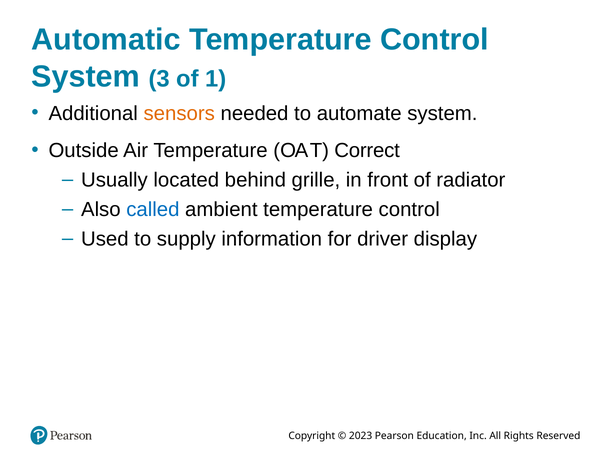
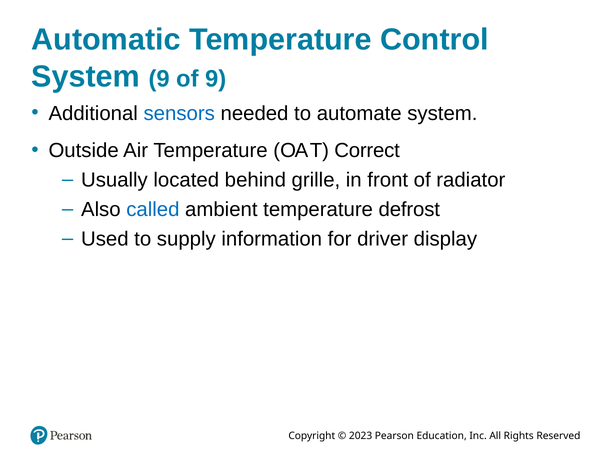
System 3: 3 -> 9
of 1: 1 -> 9
sensors colour: orange -> blue
ambient temperature control: control -> defrost
